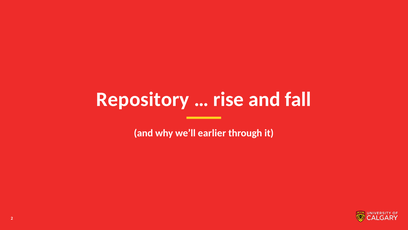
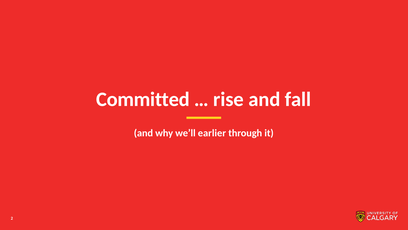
Repository: Repository -> Committed
